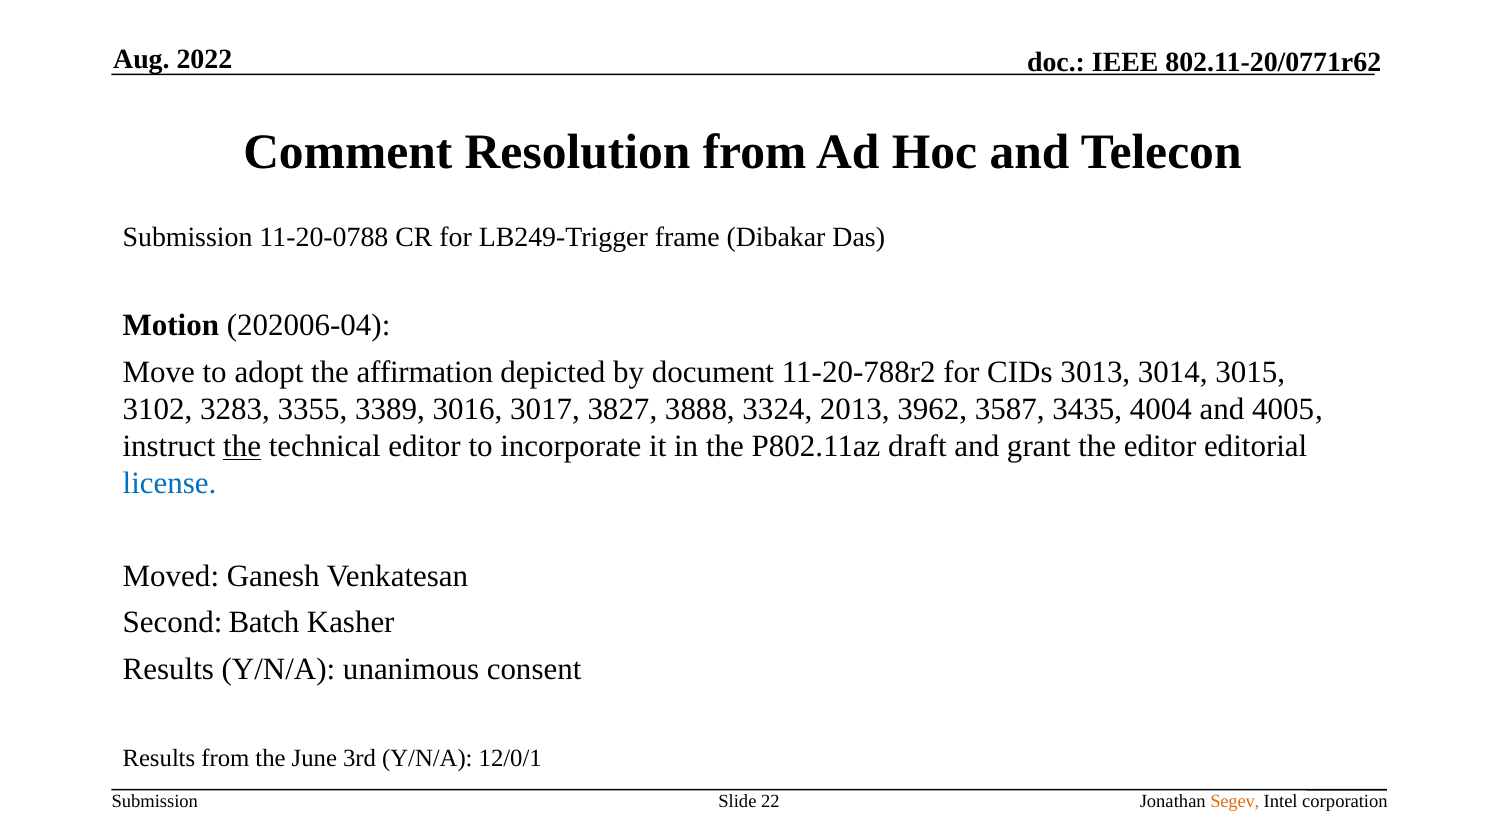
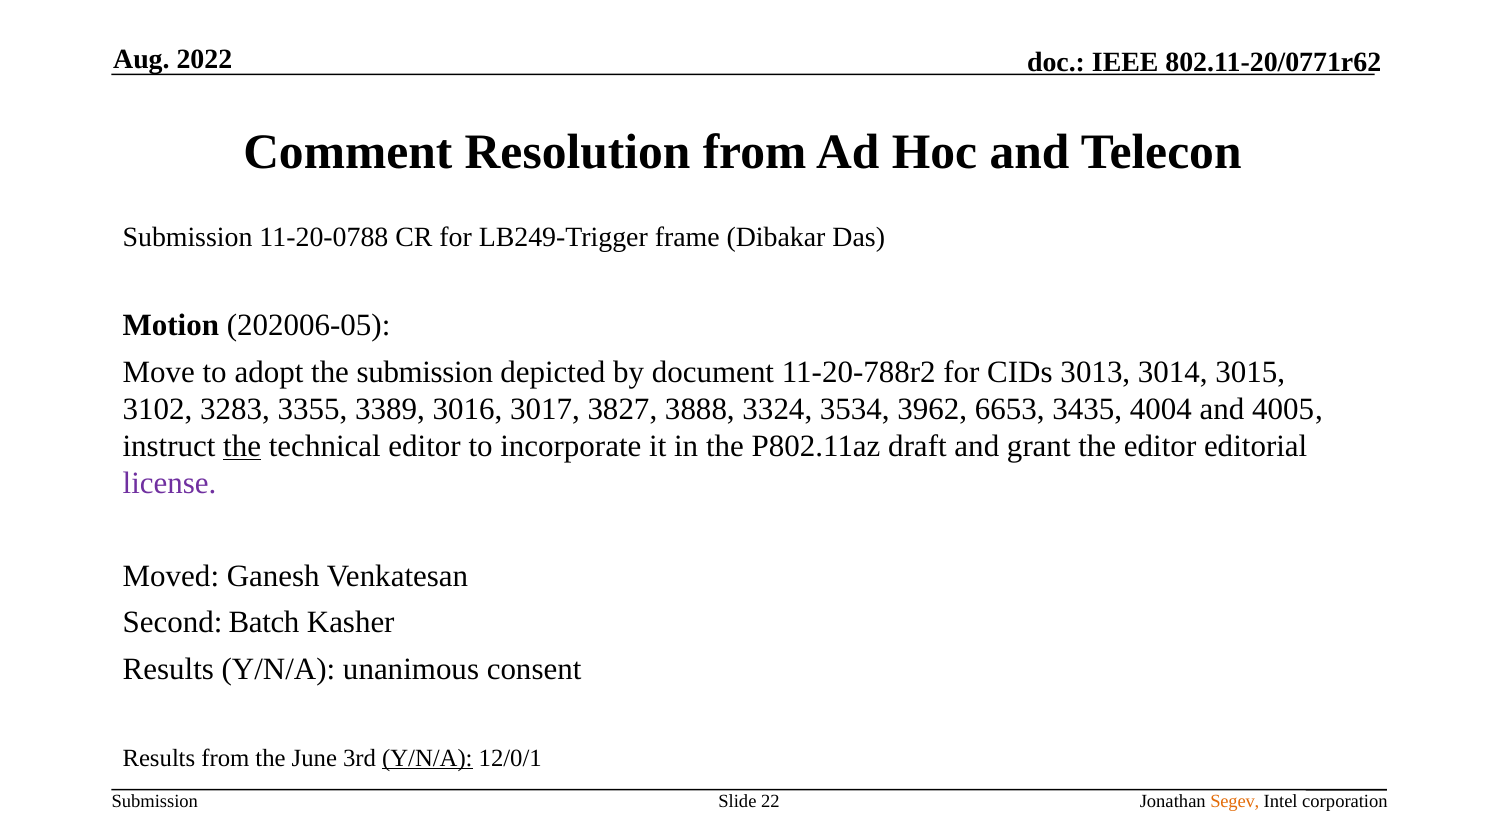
202006-04: 202006-04 -> 202006-05
the affirmation: affirmation -> submission
2013: 2013 -> 3534
3587: 3587 -> 6653
license colour: blue -> purple
Y/N/A at (427, 758) underline: none -> present
